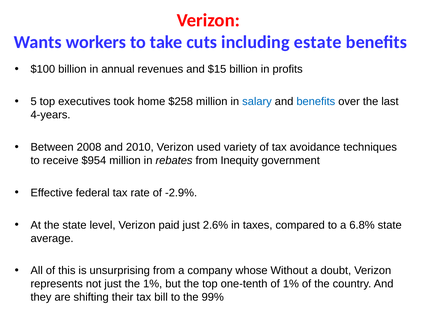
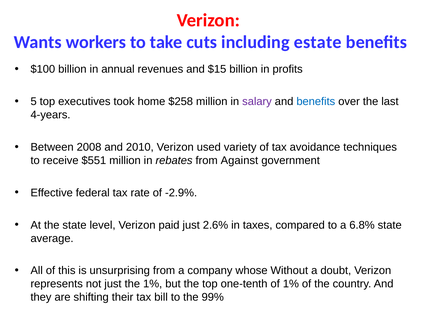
salary colour: blue -> purple
$954: $954 -> $551
Inequity: Inequity -> Against
